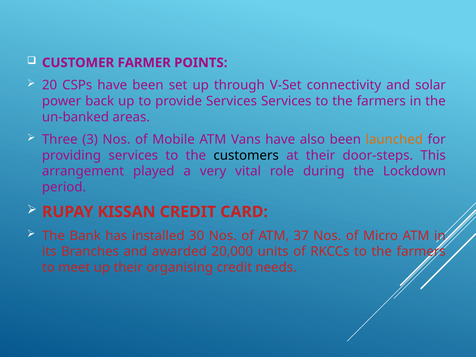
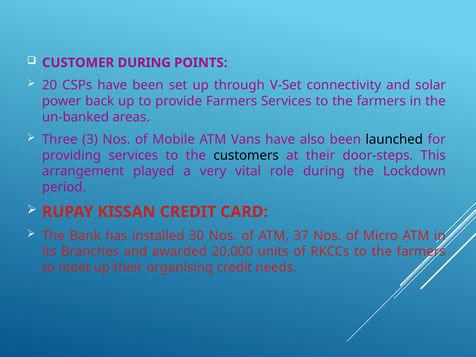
CUSTOMER FARMER: FARMER -> DURING
provide Services: Services -> Farmers
launched colour: orange -> black
